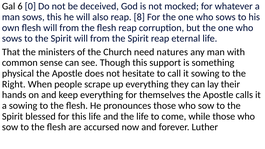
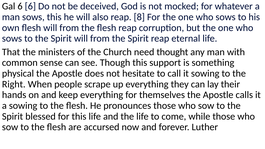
6 0: 0 -> 6
natures: natures -> thought
